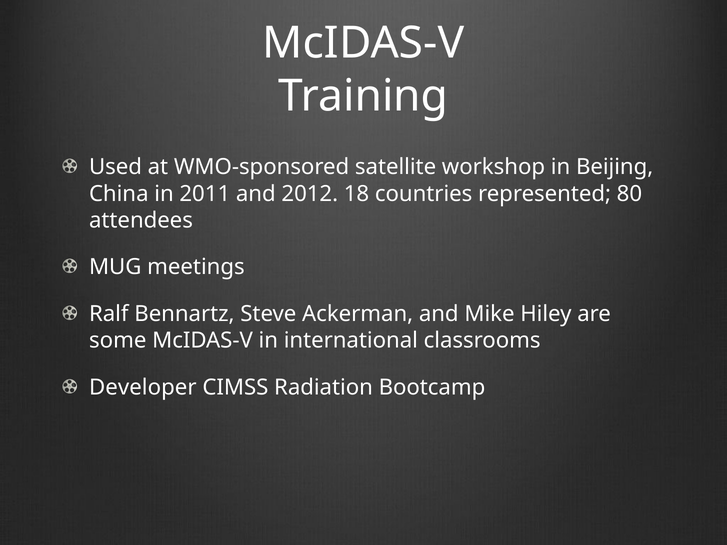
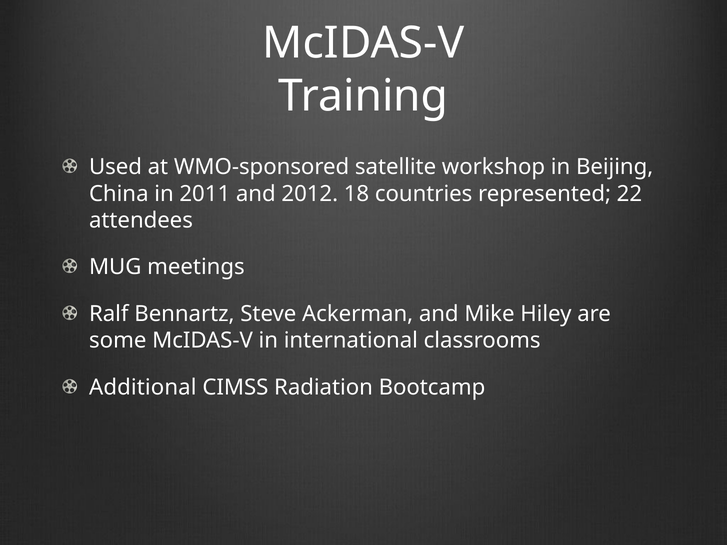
80: 80 -> 22
Developer: Developer -> Additional
